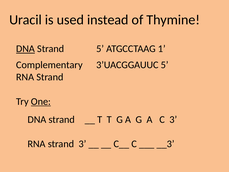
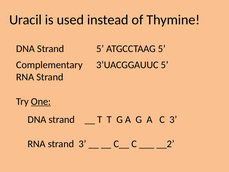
DNA at (25, 49) underline: present -> none
ATGCCTAAG 1: 1 -> 5
__3: __3 -> __2
